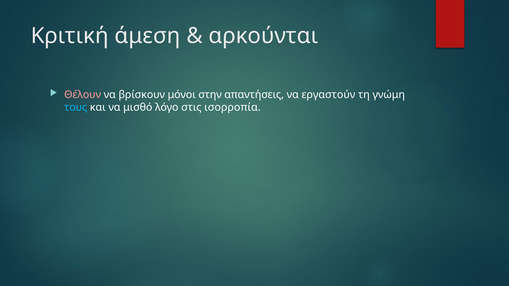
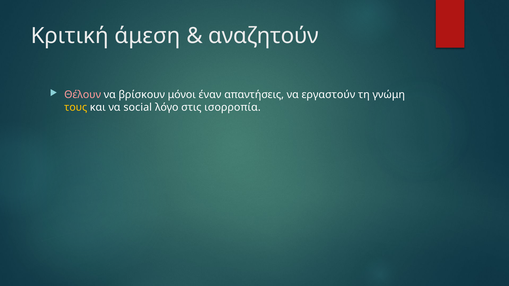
αρκούνται: αρκούνται -> αναζητούν
στην: στην -> έναν
τους colour: light blue -> yellow
μισθό: μισθό -> social
